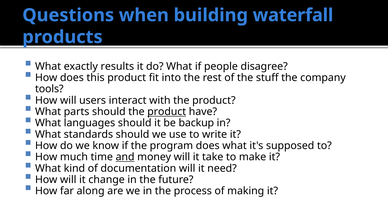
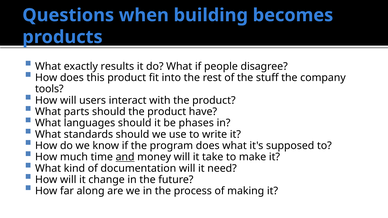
waterfall: waterfall -> becomes
product at (167, 112) underline: present -> none
backup: backup -> phases
